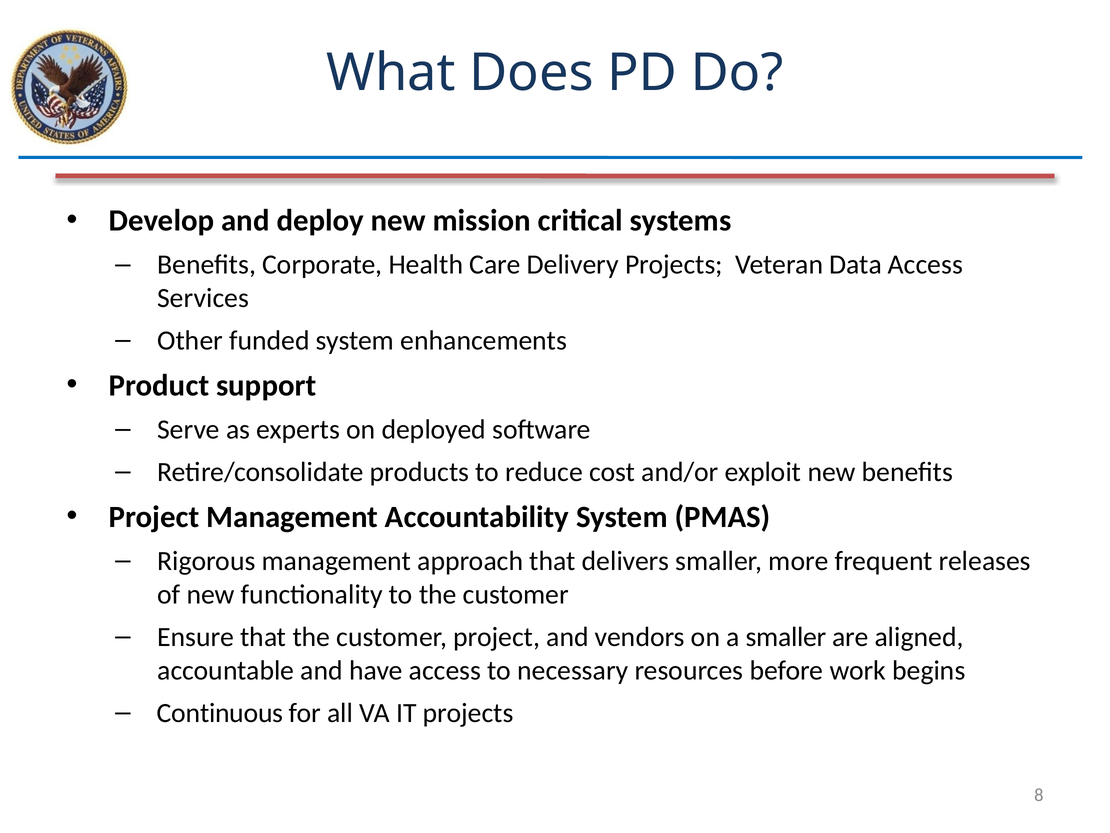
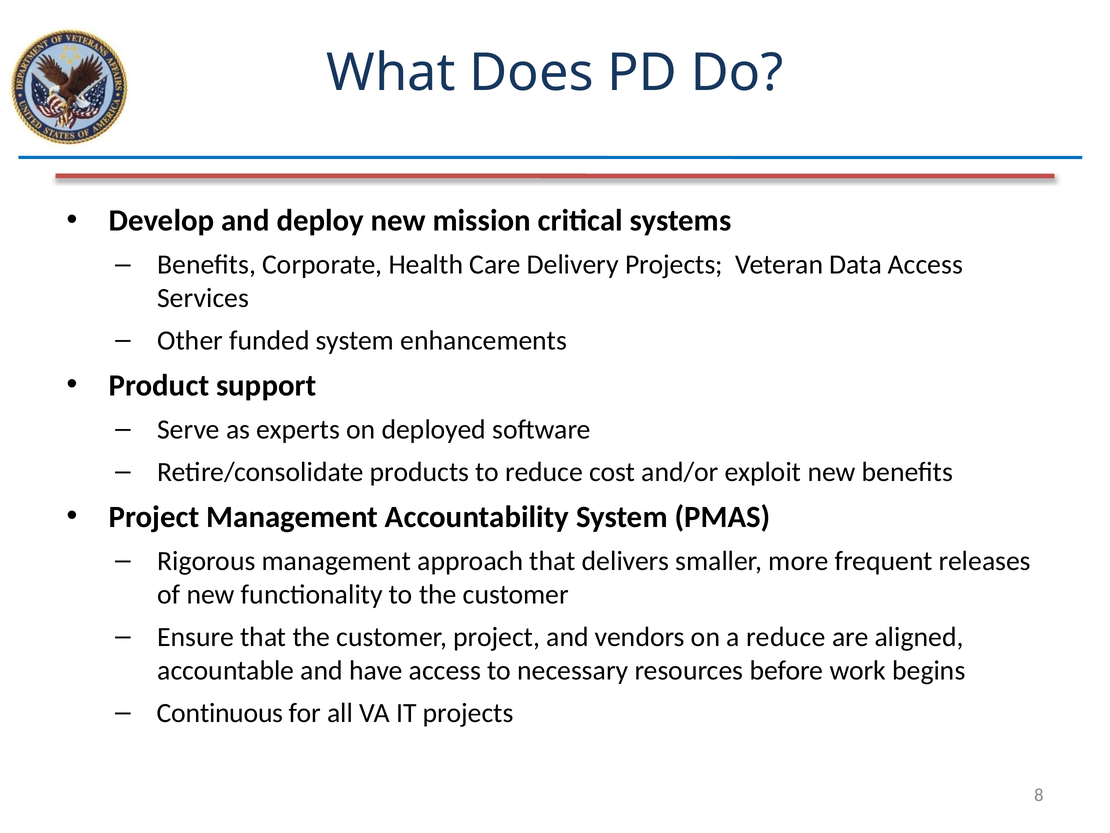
a smaller: smaller -> reduce
